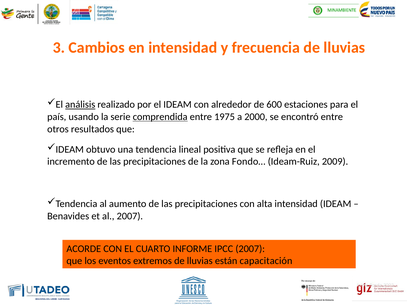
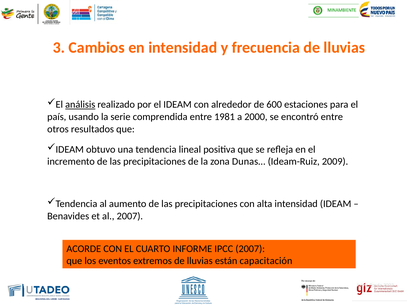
comprendida underline: present -> none
1975: 1975 -> 1981
Fondo…: Fondo… -> Dunas…
